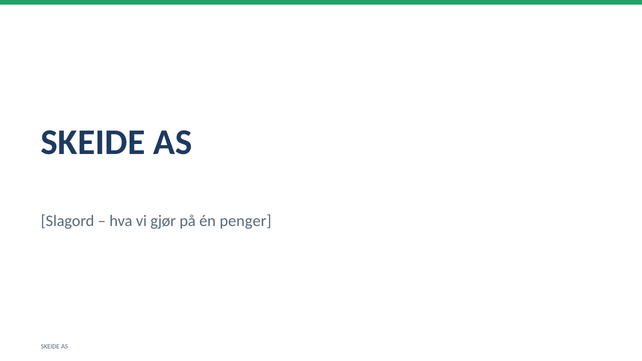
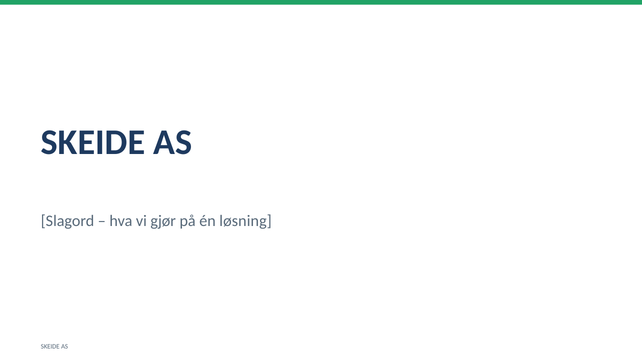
penger: penger -> løsning
